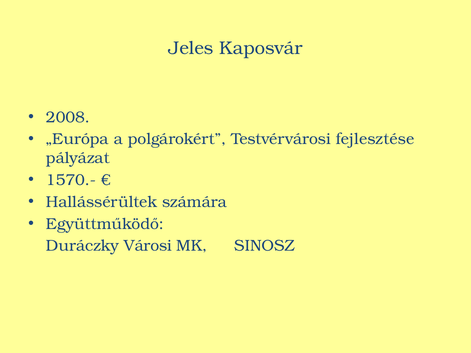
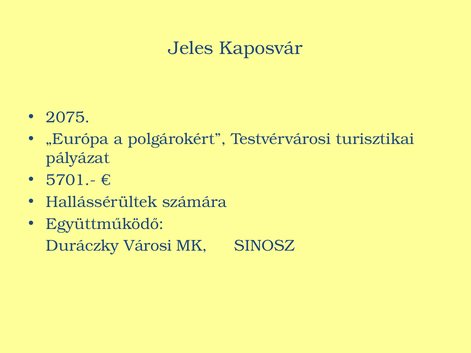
2008: 2008 -> 2075
fejlesztése: fejlesztése -> turisztikai
1570.-: 1570.- -> 5701.-
